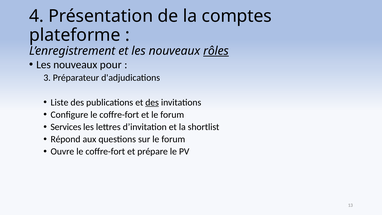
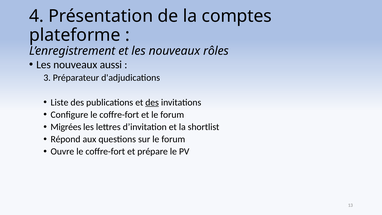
rôles underline: present -> none
pour: pour -> aussi
Services: Services -> Migrées
